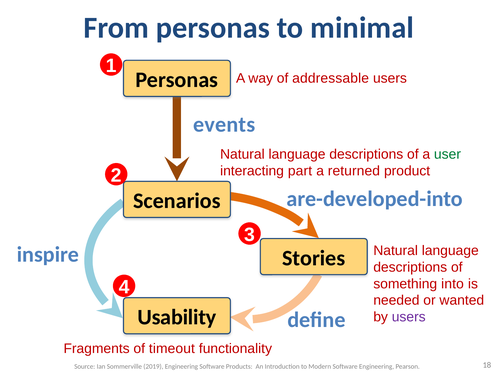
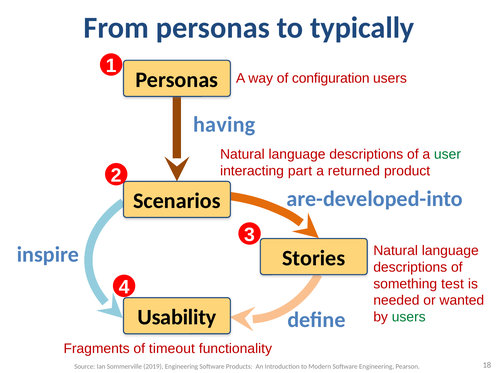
minimal: minimal -> typically
addressable: addressable -> configuration
events: events -> having
into: into -> test
users at (409, 317) colour: purple -> green
